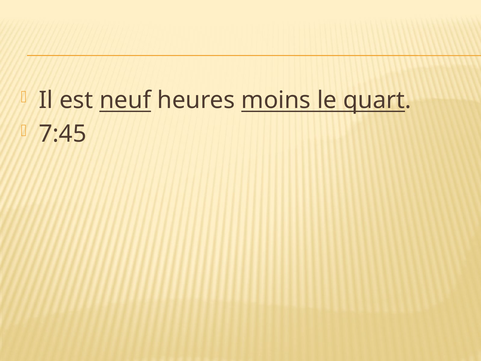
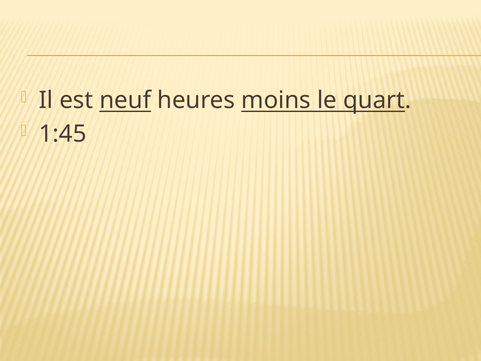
7:45: 7:45 -> 1:45
